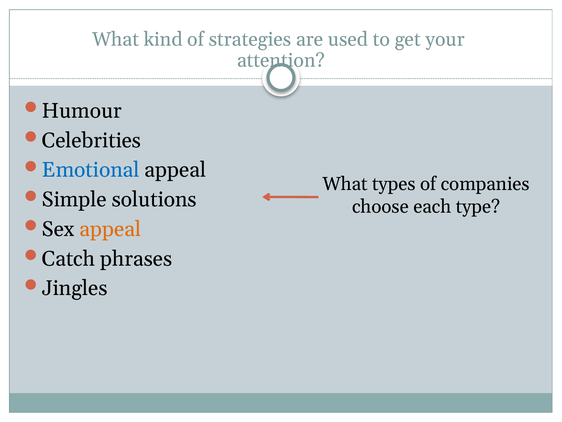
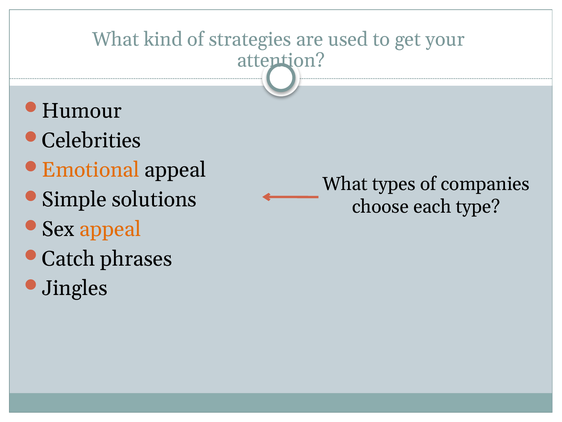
Emotional colour: blue -> orange
